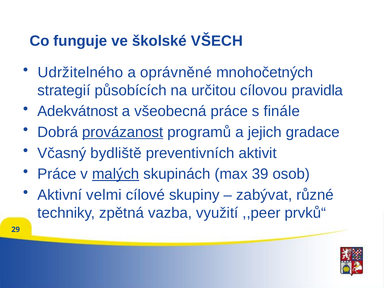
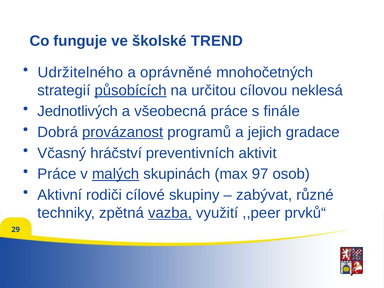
VŠECH: VŠECH -> TREND
působících underline: none -> present
pravidla: pravidla -> neklesá
Adekvátnost: Adekvátnost -> Jednotlivých
bydliště: bydliště -> hráčství
39: 39 -> 97
velmi: velmi -> rodiči
vazba underline: none -> present
